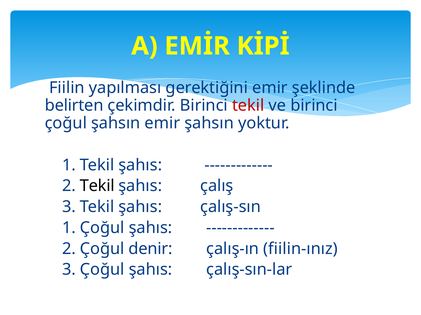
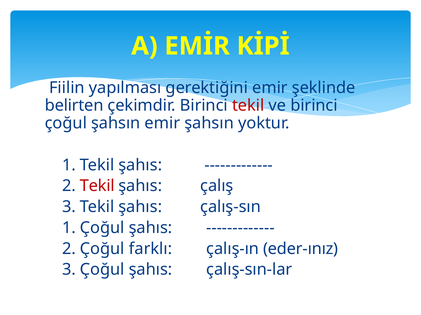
Tekil at (97, 186) colour: black -> red
denir: denir -> farklı
fiilin-ınız: fiilin-ınız -> eder-ınız
